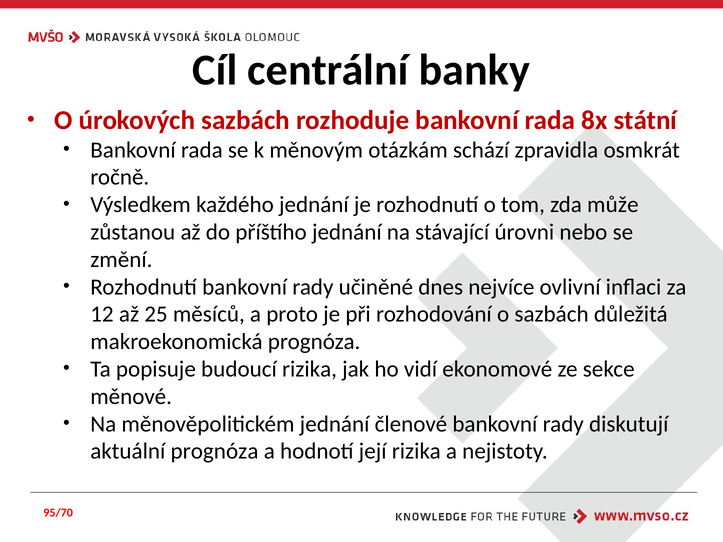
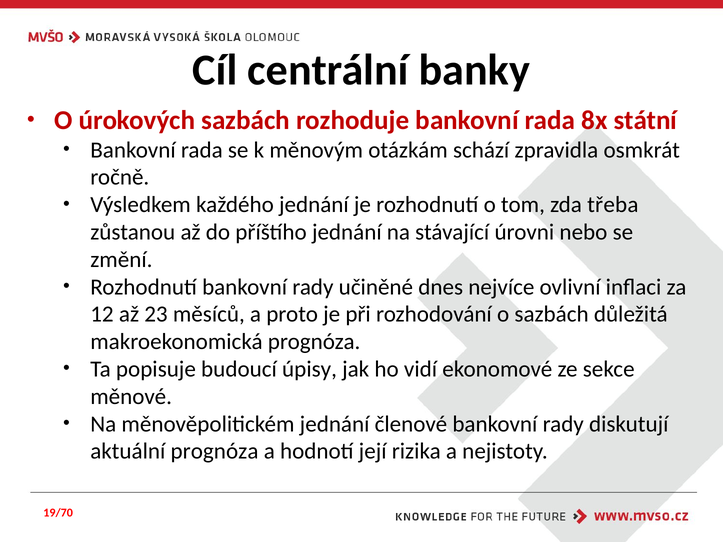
může: může -> třeba
25: 25 -> 23
budoucí rizika: rizika -> úpisy
95/70: 95/70 -> 19/70
